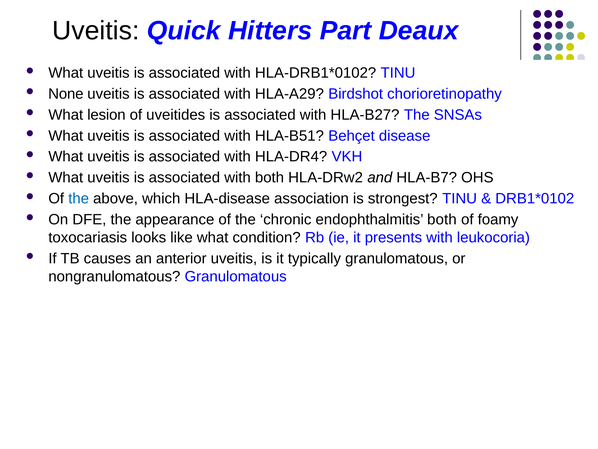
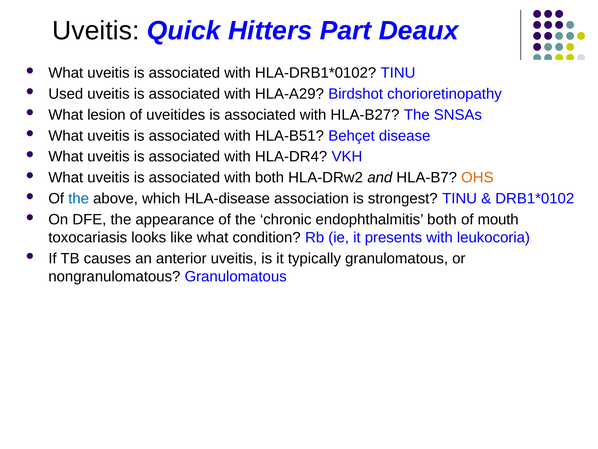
None: None -> Used
OHS colour: black -> orange
foamy: foamy -> mouth
